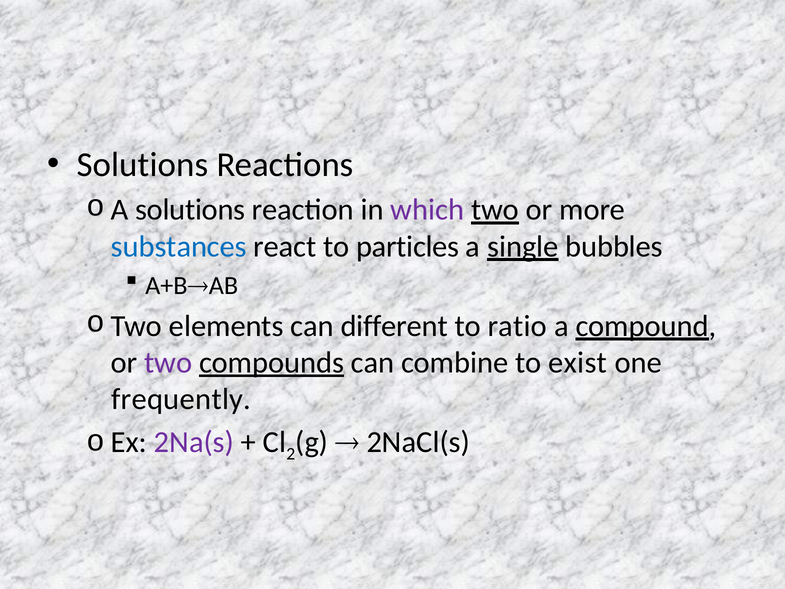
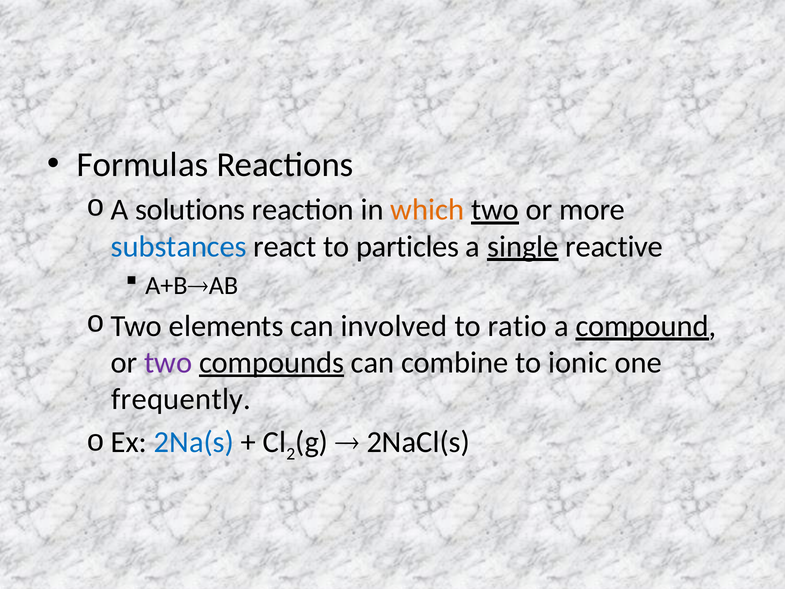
Solutions at (143, 165): Solutions -> Formulas
which colour: purple -> orange
bubbles: bubbles -> reactive
different: different -> involved
exist: exist -> ionic
2Na(s colour: purple -> blue
